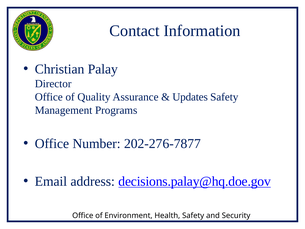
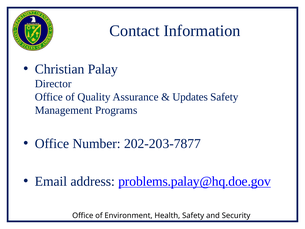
202-276-7877: 202-276-7877 -> 202-203-7877
decisions.palay@hq.doe.gov: decisions.palay@hq.doe.gov -> problems.palay@hq.doe.gov
